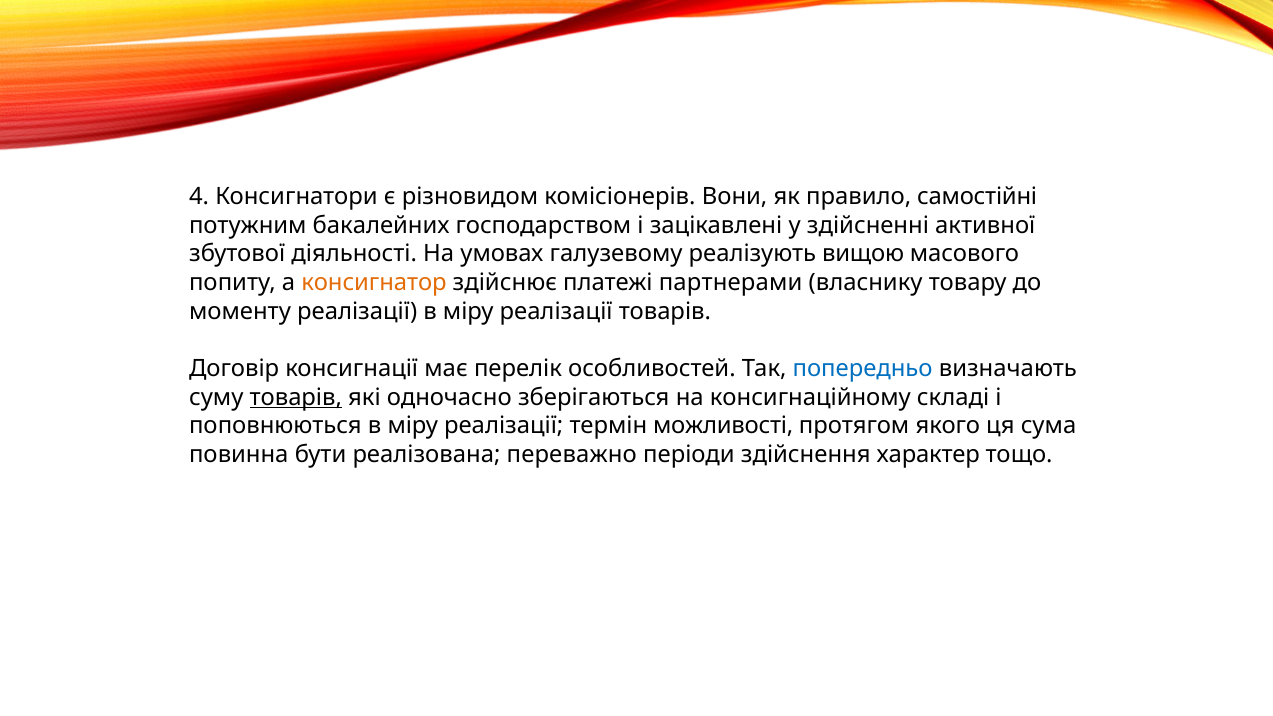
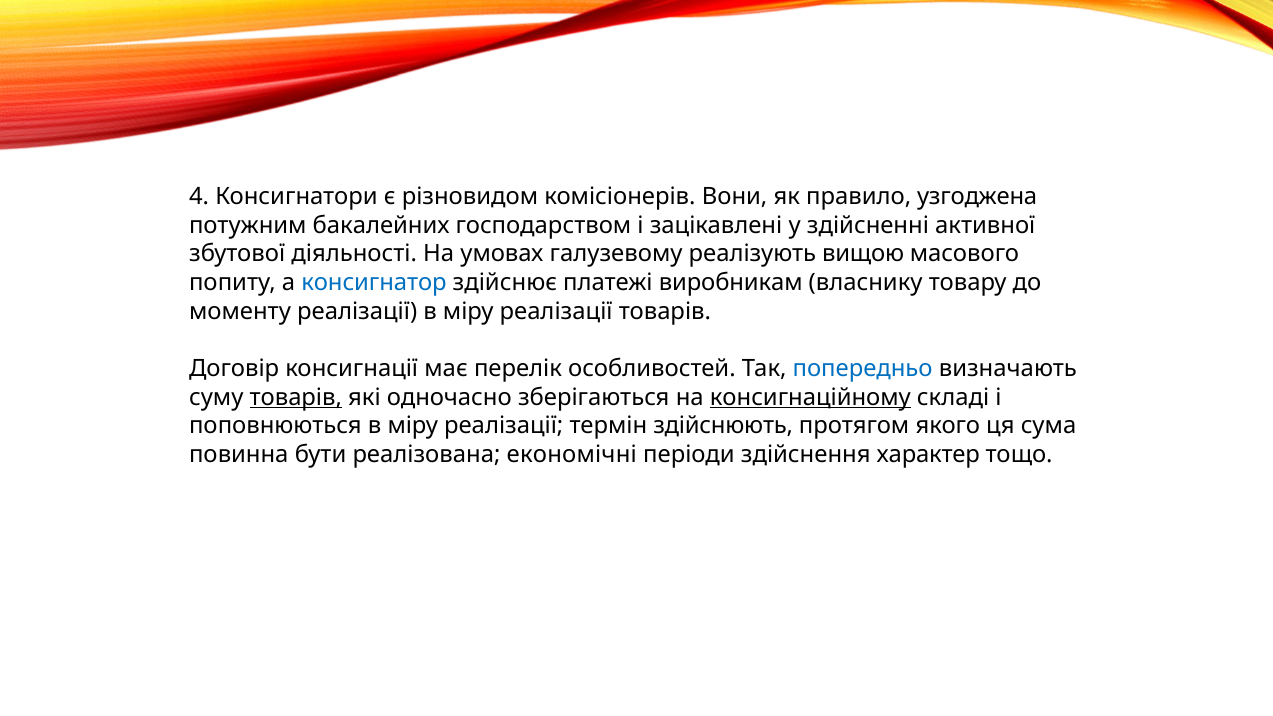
самостійні: самостійні -> узгоджена
консигнатор colour: orange -> blue
партнерами: партнерами -> виробникам
консигнаційному underline: none -> present
можливості: можливості -> здійснюють
переважно: переважно -> економічні
